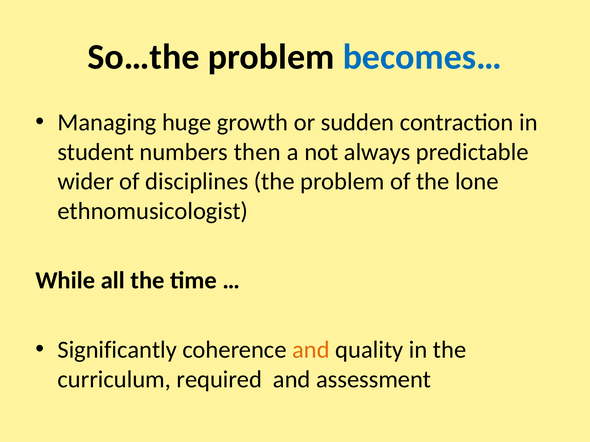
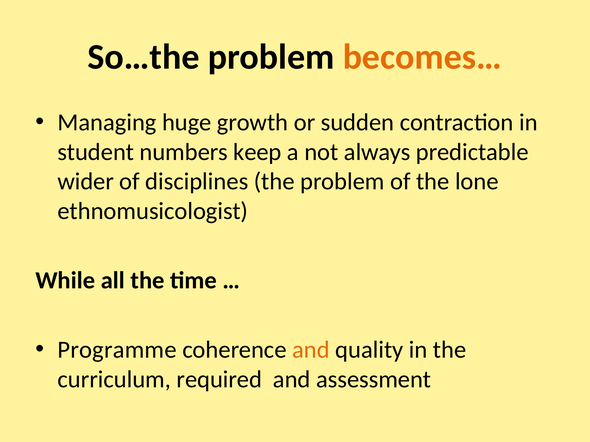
becomes… colour: blue -> orange
then: then -> keep
Significantly: Significantly -> Programme
